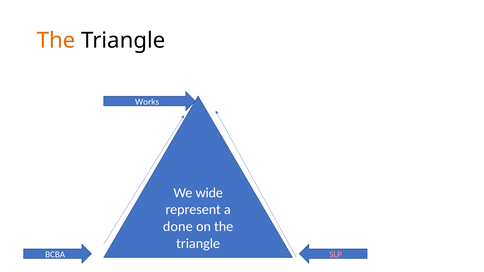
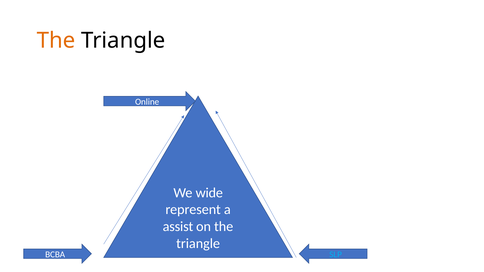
Works: Works -> Online
done: done -> assist
SLP colour: pink -> light blue
